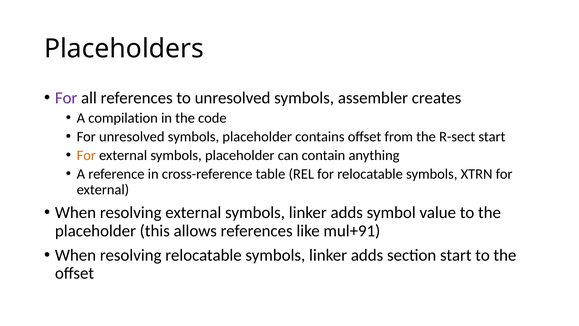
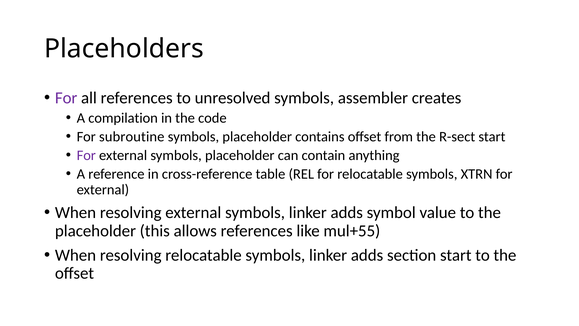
For unresolved: unresolved -> subroutine
For at (86, 155) colour: orange -> purple
mul+91: mul+91 -> mul+55
